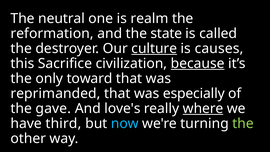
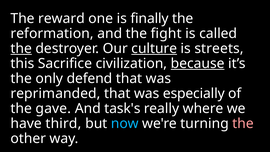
neutral: neutral -> reward
realm: realm -> finally
state: state -> fight
the at (21, 48) underline: none -> present
causes: causes -> streets
toward: toward -> defend
love's: love's -> task's
where underline: present -> none
the at (243, 123) colour: light green -> pink
